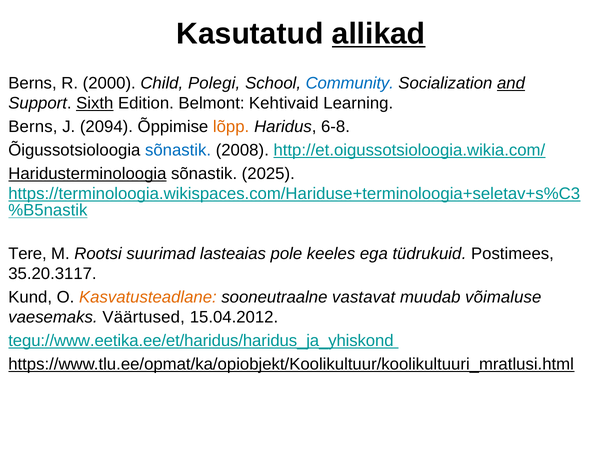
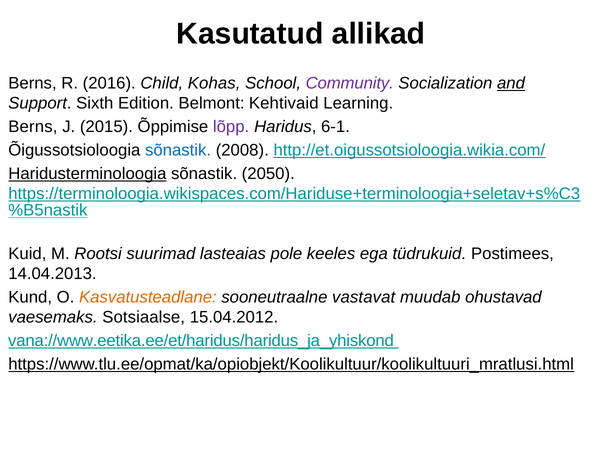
allikad underline: present -> none
2000: 2000 -> 2016
Polegi: Polegi -> Kohas
Community colour: blue -> purple
Sixth underline: present -> none
2094: 2094 -> 2015
lõpp colour: orange -> purple
6-8: 6-8 -> 6-1
2025: 2025 -> 2050
Tere: Tere -> Kuid
35.20.3117: 35.20.3117 -> 14.04.2013
võimaluse: võimaluse -> ohustavad
Väärtused: Väärtused -> Sotsiaalse
tegu://www.eetika.ee/et/haridus/haridus_ja_yhiskond: tegu://www.eetika.ee/et/haridus/haridus_ja_yhiskond -> vana://www.eetika.ee/et/haridus/haridus_ja_yhiskond
